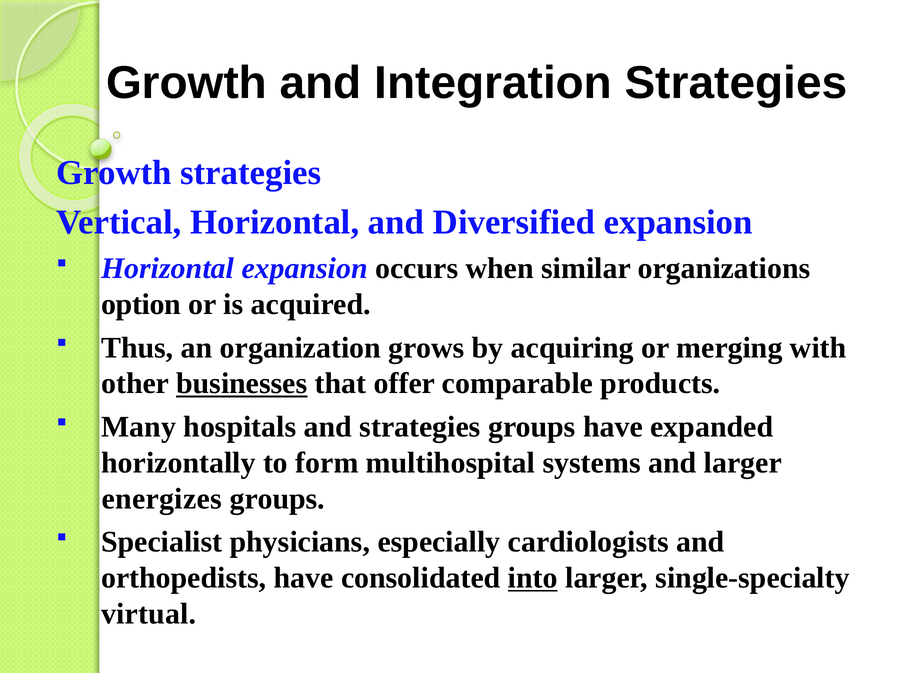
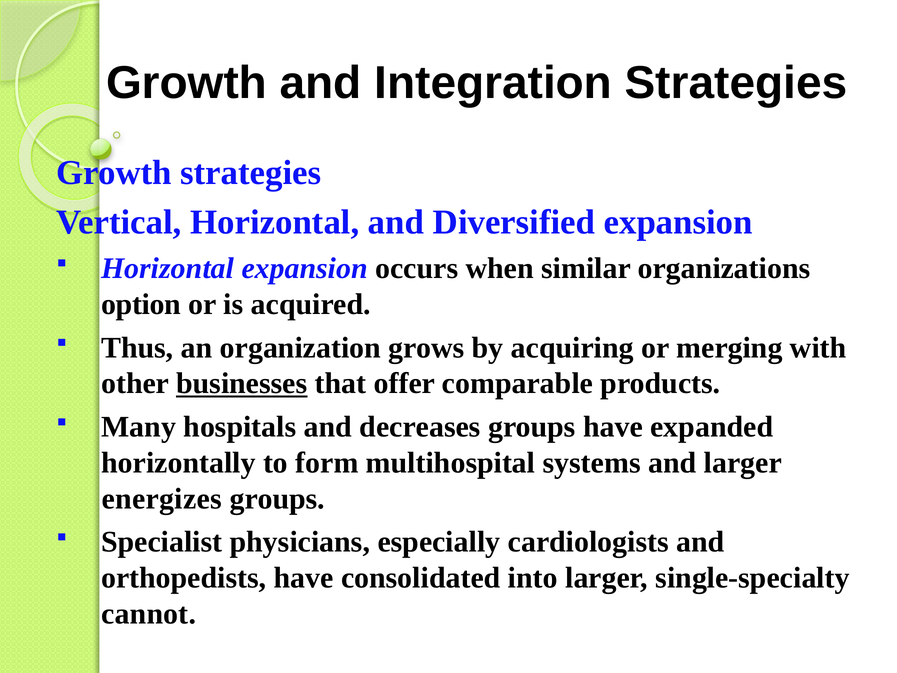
and strategies: strategies -> decreases
into underline: present -> none
virtual: virtual -> cannot
